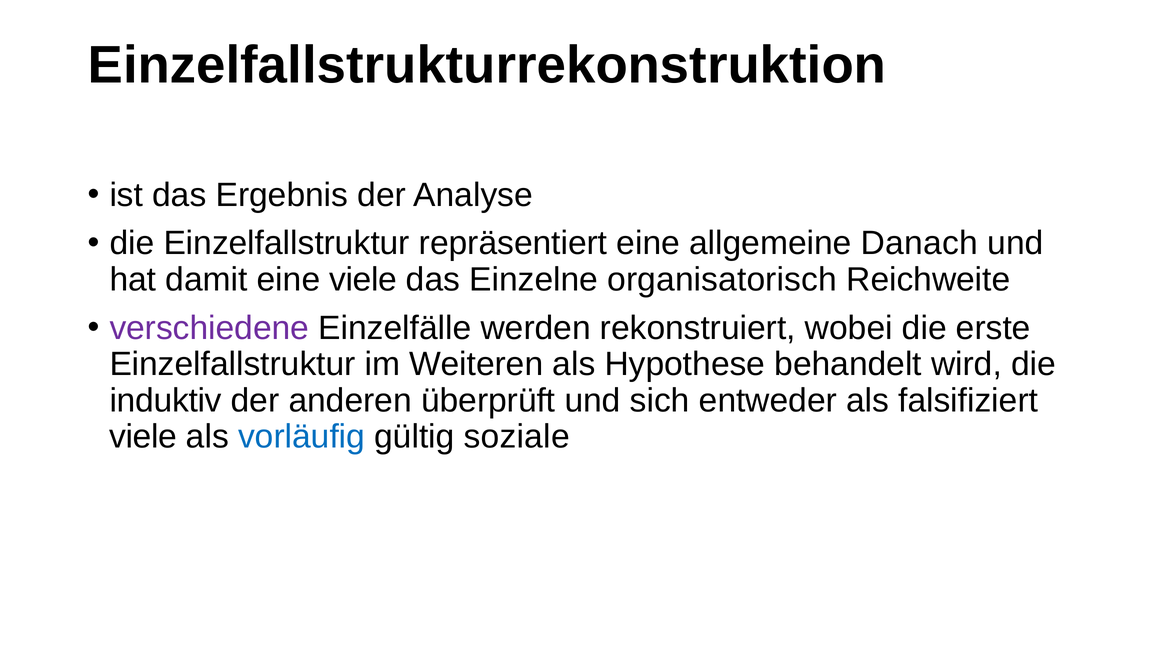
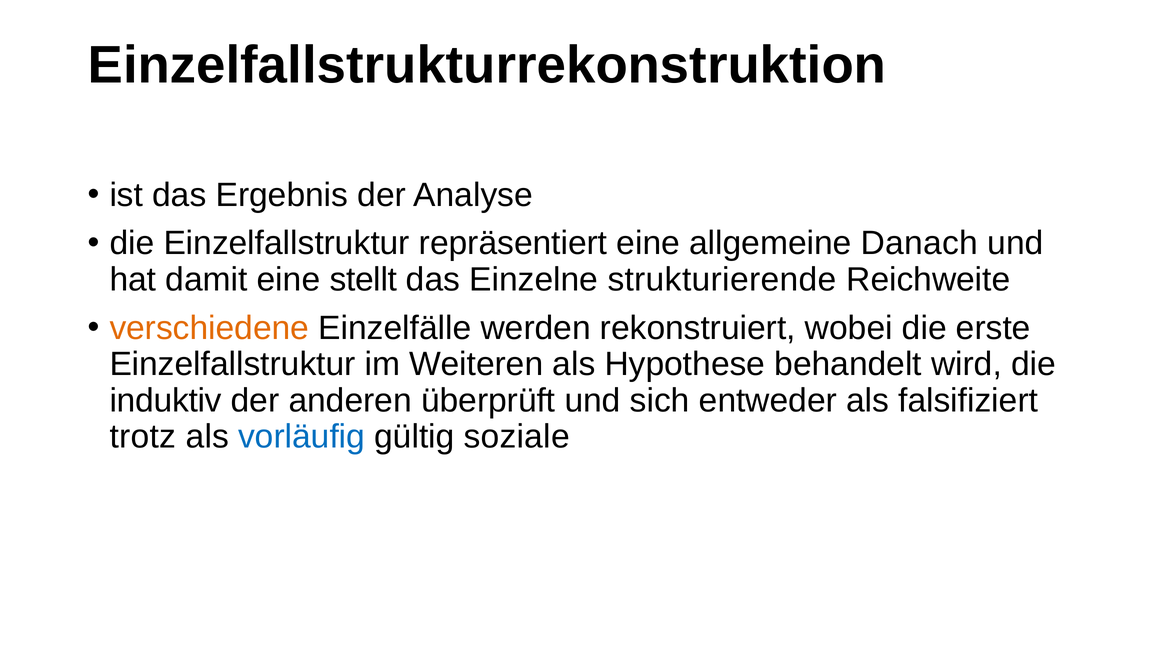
eine viele: viele -> stellt
organisatorisch: organisatorisch -> strukturierende
verschiedene colour: purple -> orange
viele at (143, 436): viele -> trotz
